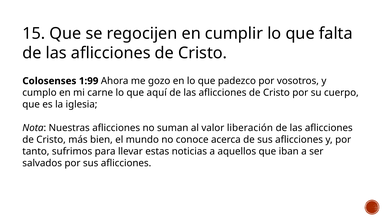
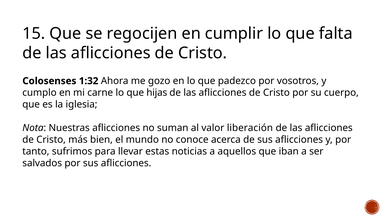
1:99: 1:99 -> 1:32
aquí: aquí -> hijas
